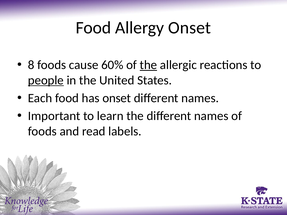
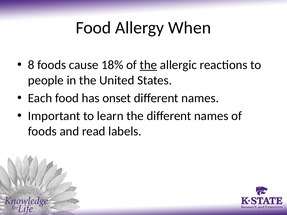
Allergy Onset: Onset -> When
60%: 60% -> 18%
people underline: present -> none
